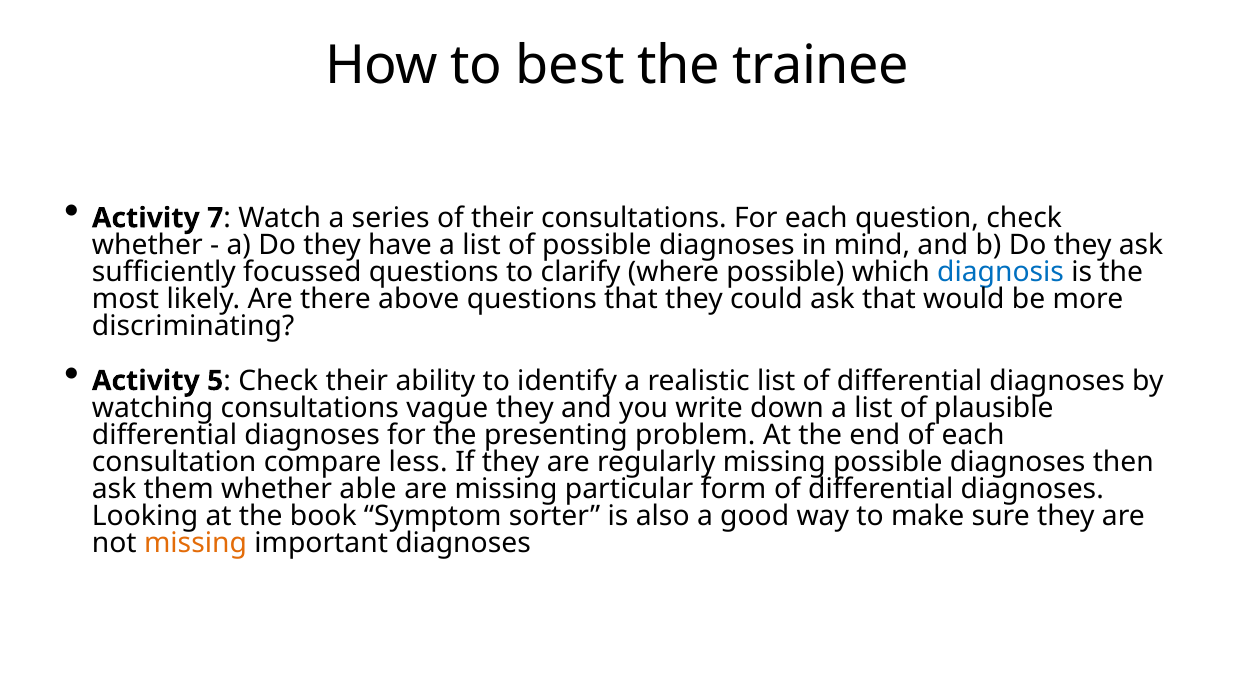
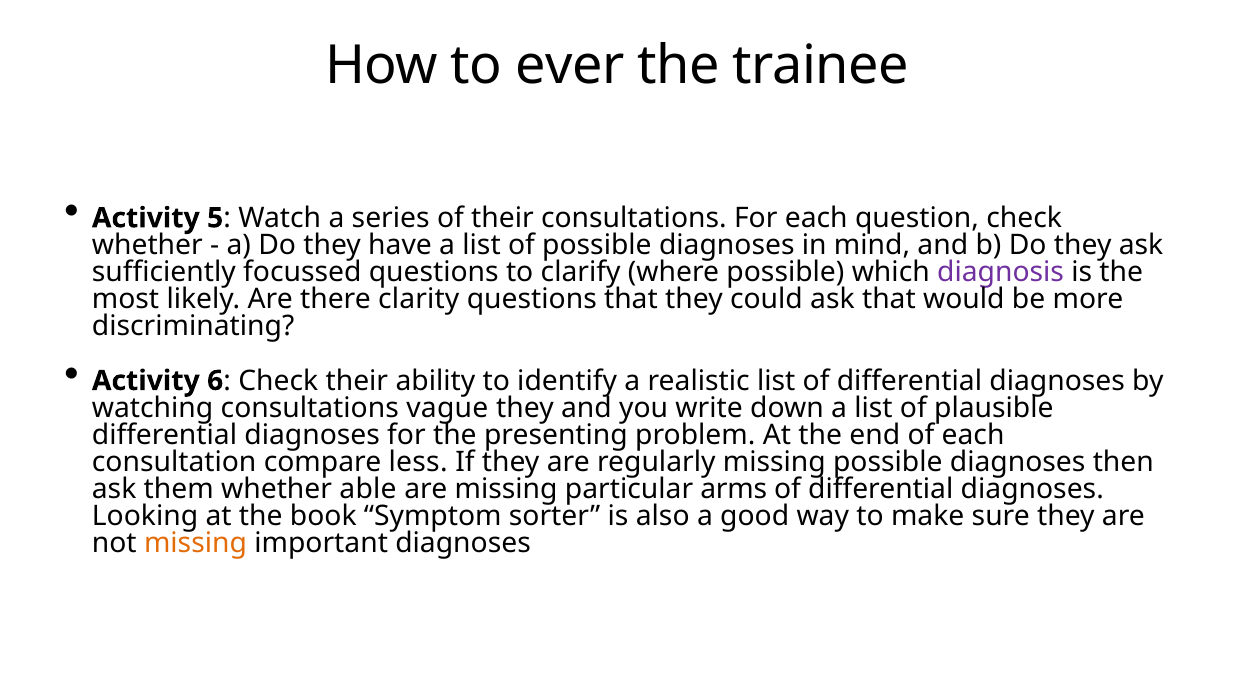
best: best -> ever
7: 7 -> 5
diagnosis colour: blue -> purple
above: above -> clarity
5: 5 -> 6
form: form -> arms
